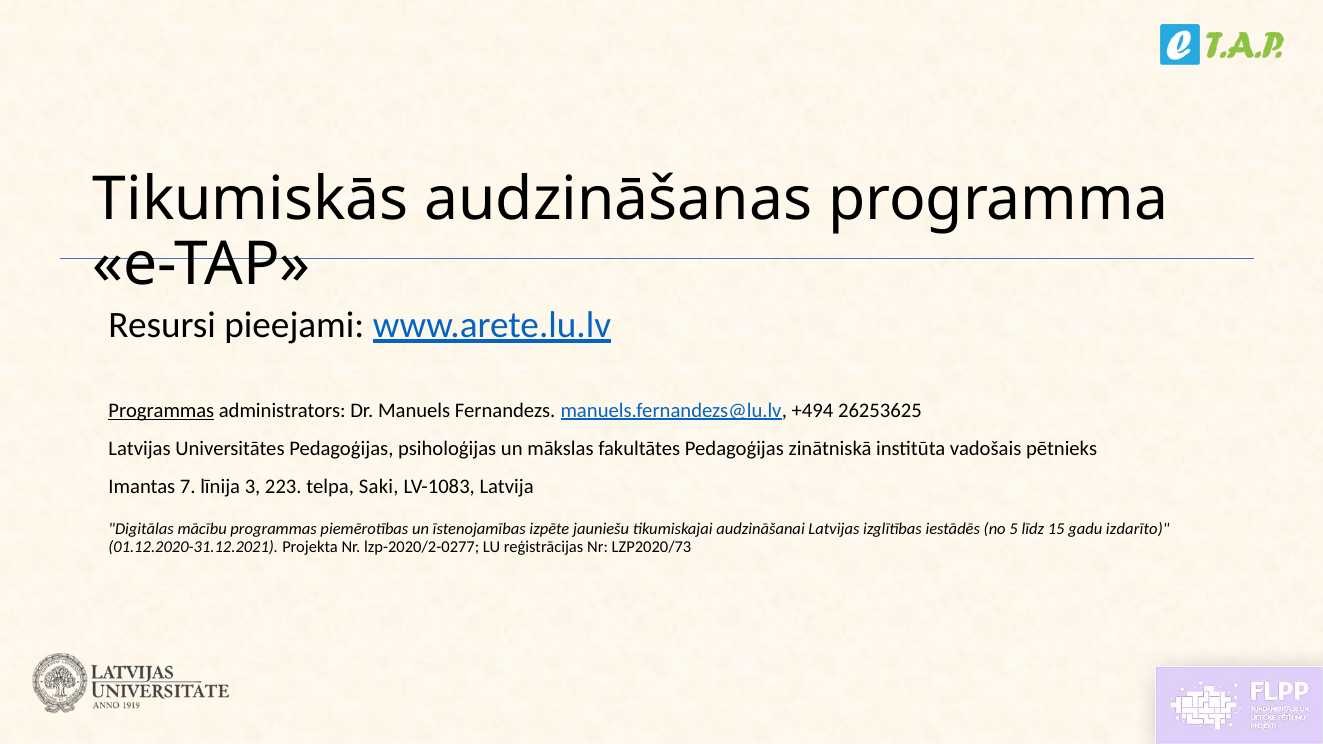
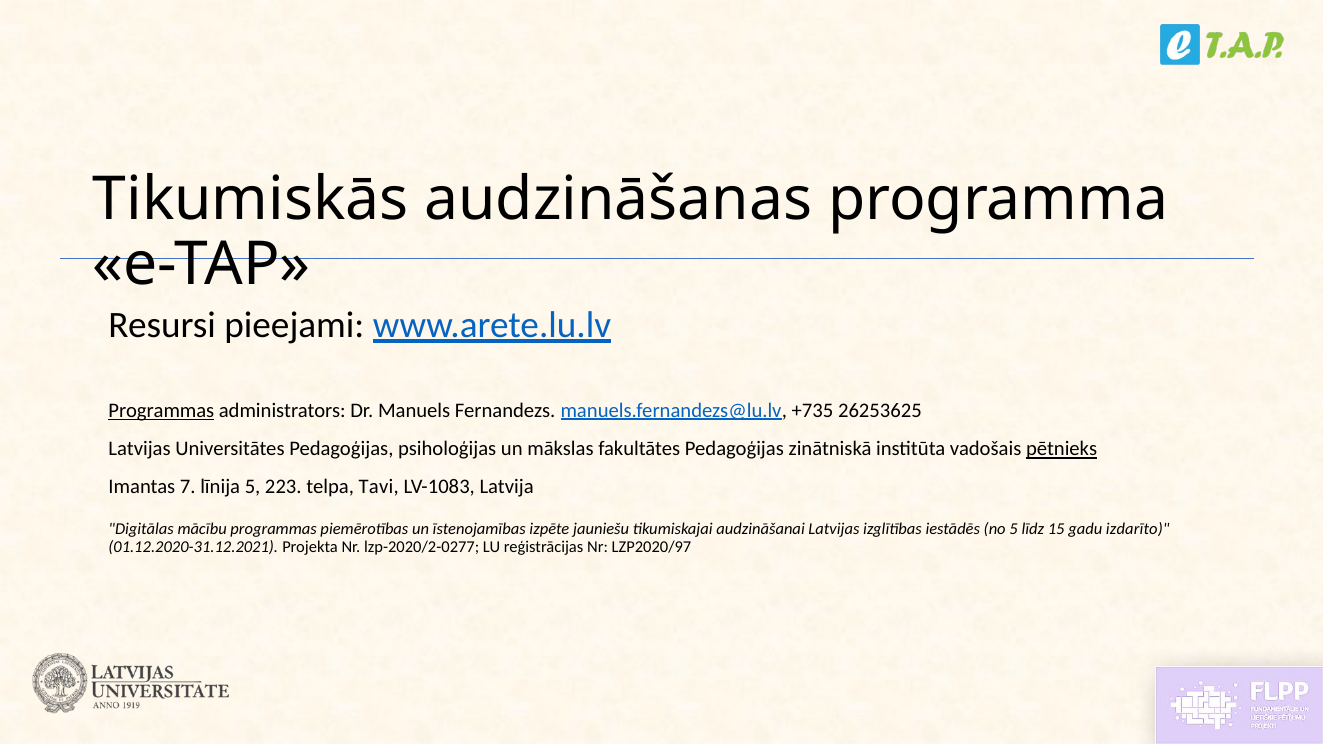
+494: +494 -> +735
pētnieks underline: none -> present
līnija 3: 3 -> 5
Saki: Saki -> Tavi
LZP2020/73: LZP2020/73 -> LZP2020/97
